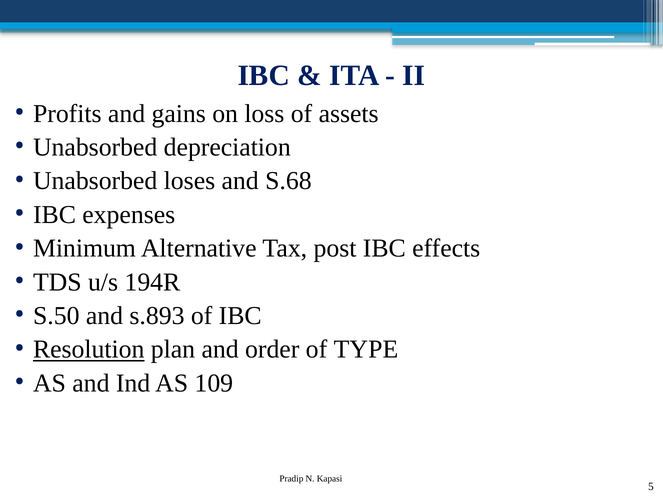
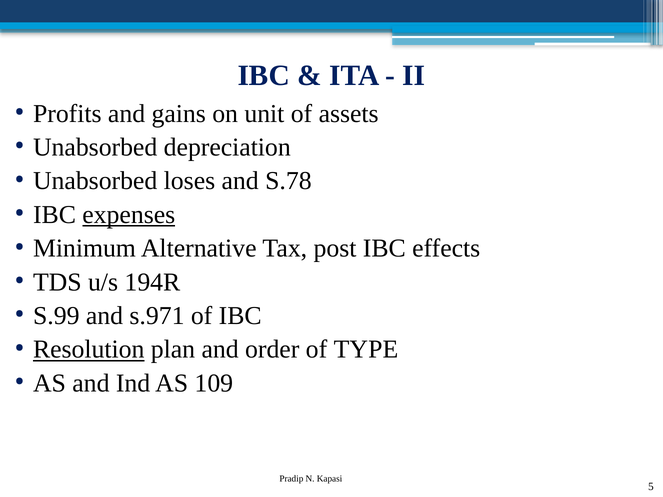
loss: loss -> unit
S.68: S.68 -> S.78
expenses underline: none -> present
S.50: S.50 -> S.99
s.893: s.893 -> s.971
